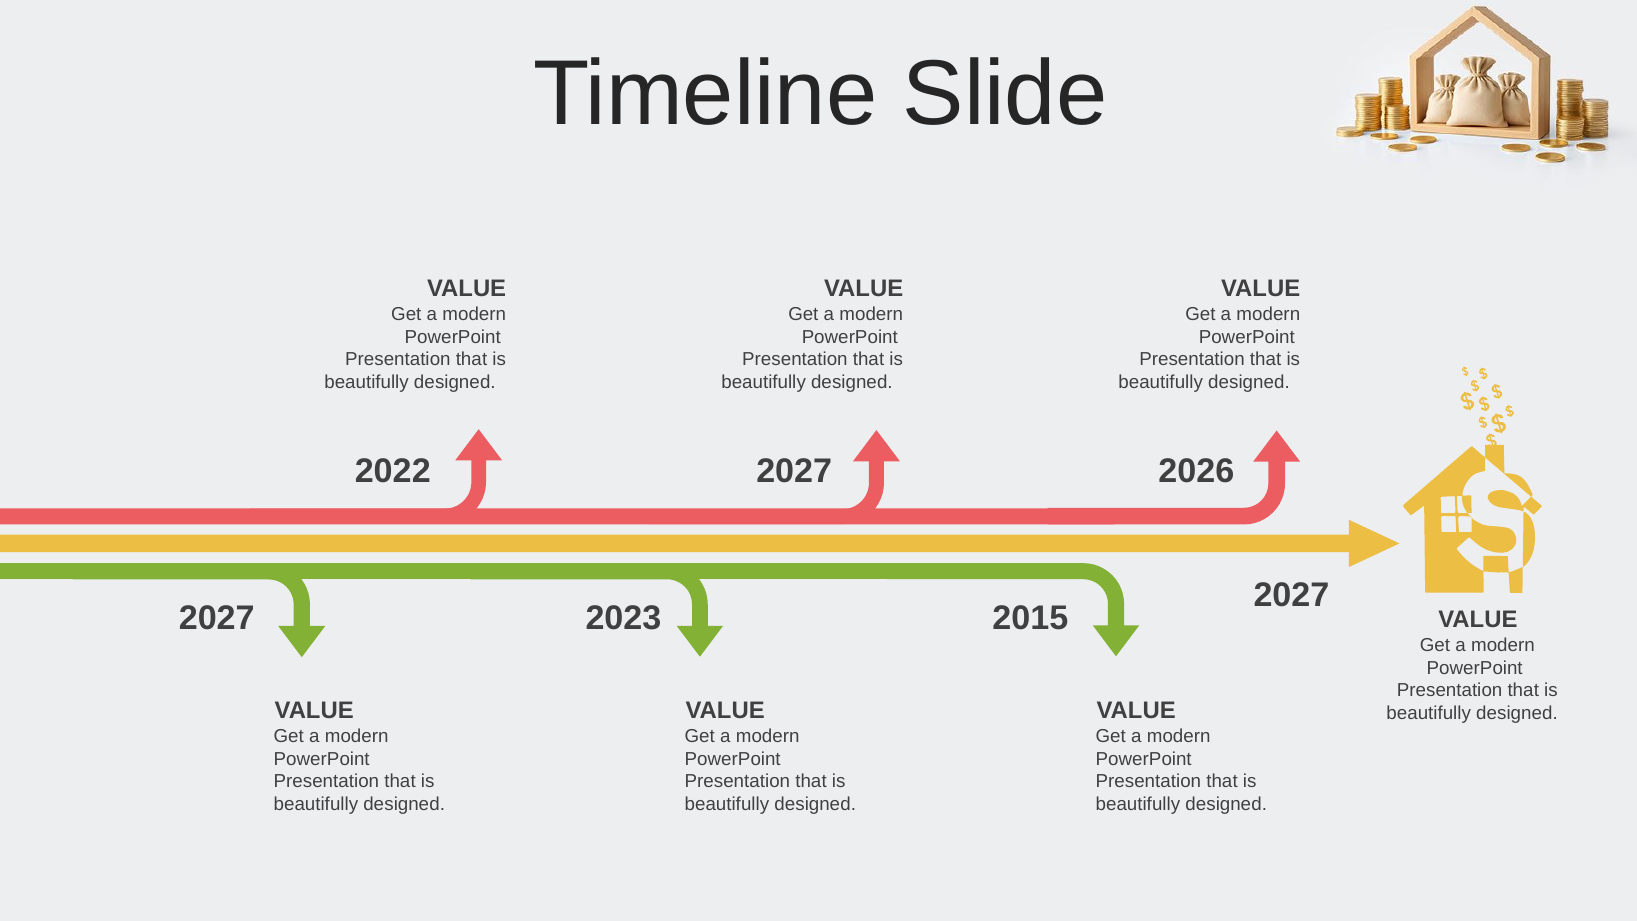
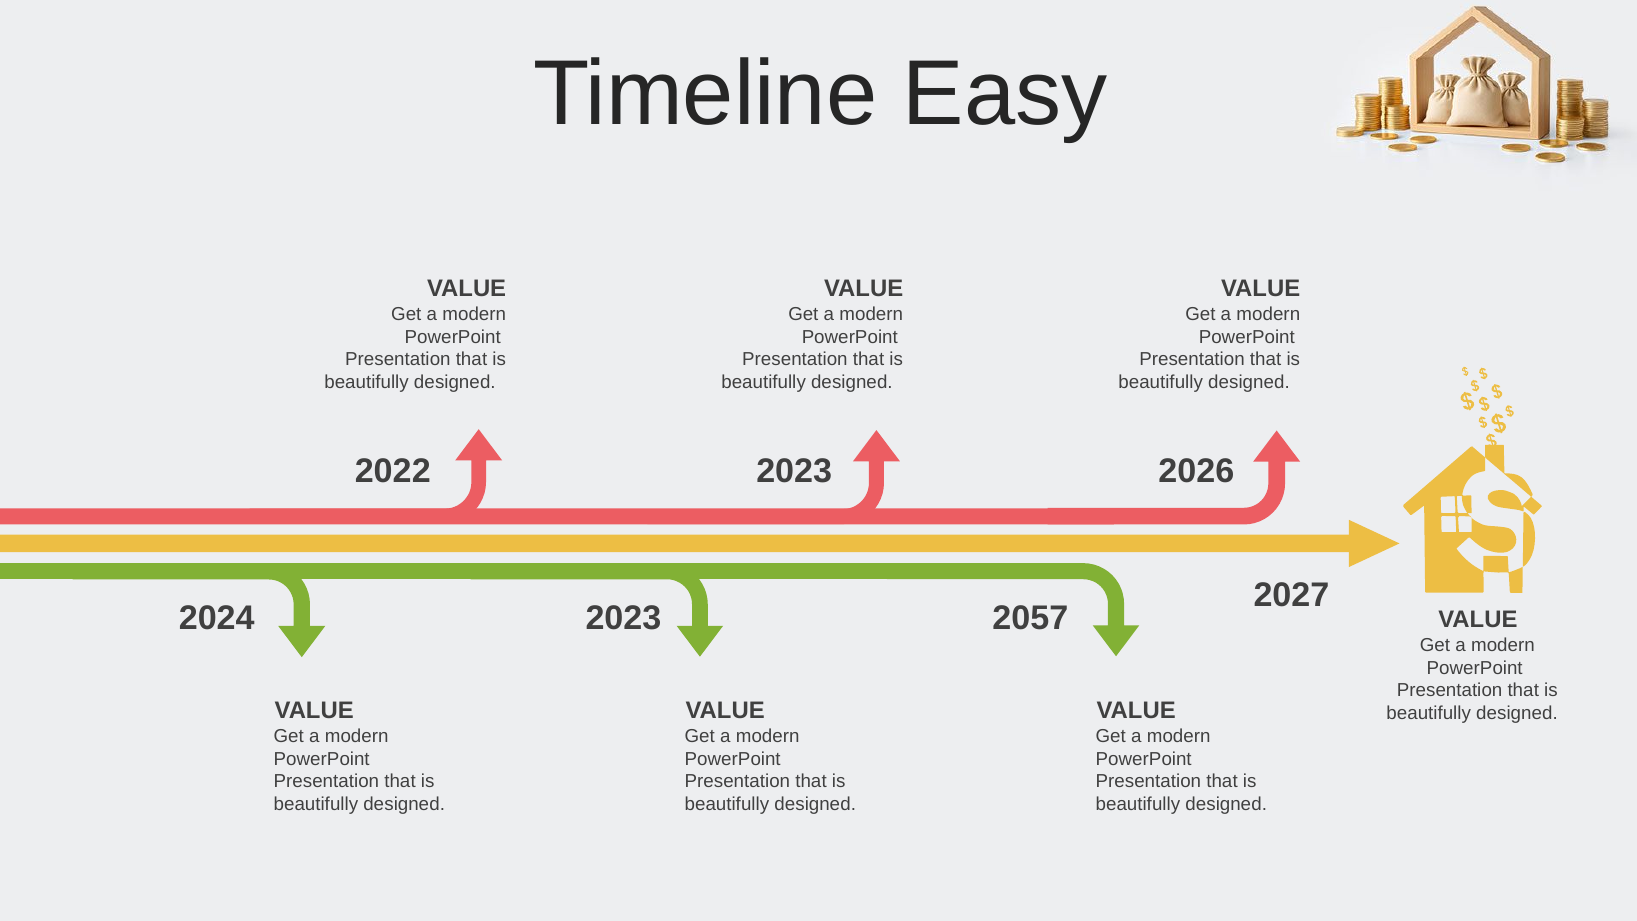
Slide: Slide -> Easy
2027 at (794, 471): 2027 -> 2023
2027 at (217, 618): 2027 -> 2024
2015: 2015 -> 2057
